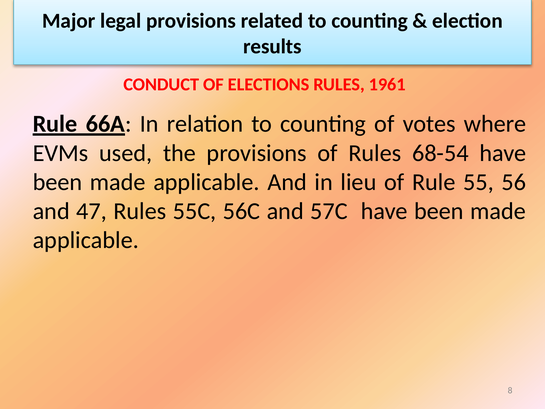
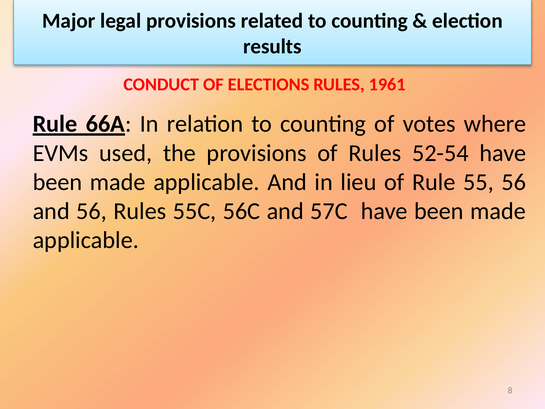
68-54: 68-54 -> 52-54
and 47: 47 -> 56
